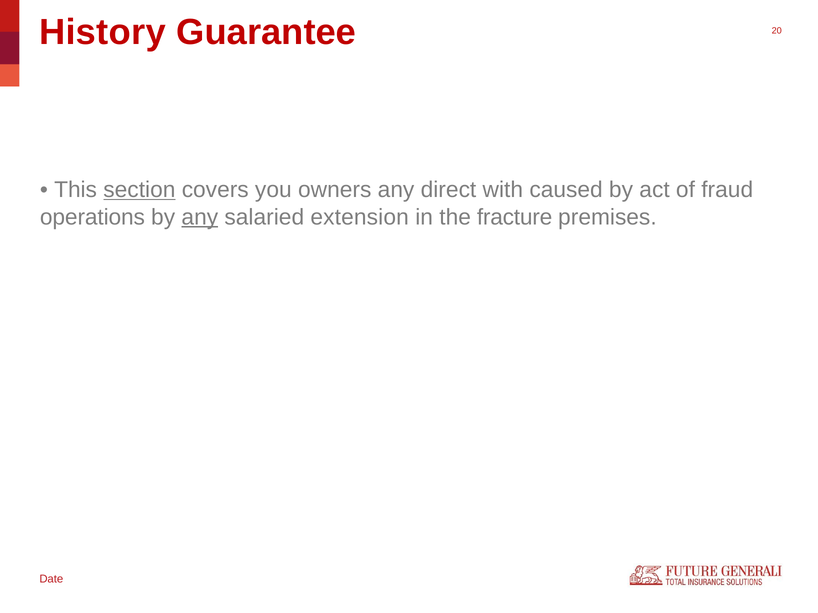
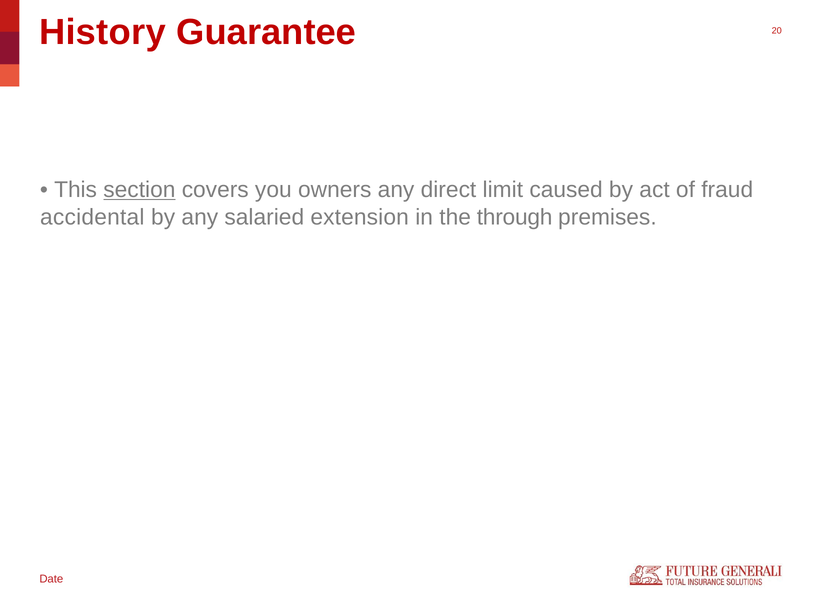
with: with -> limit
operations: operations -> accidental
any at (200, 217) underline: present -> none
fracture: fracture -> through
